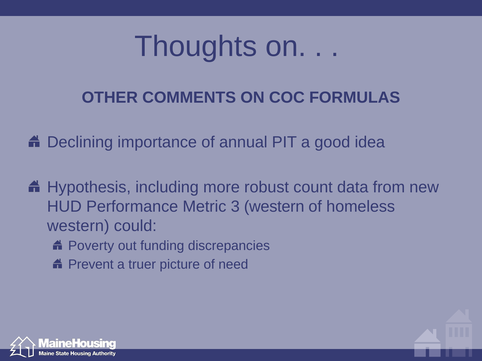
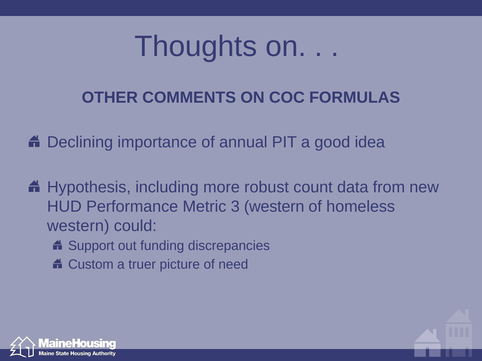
Poverty: Poverty -> Support
Prevent: Prevent -> Custom
